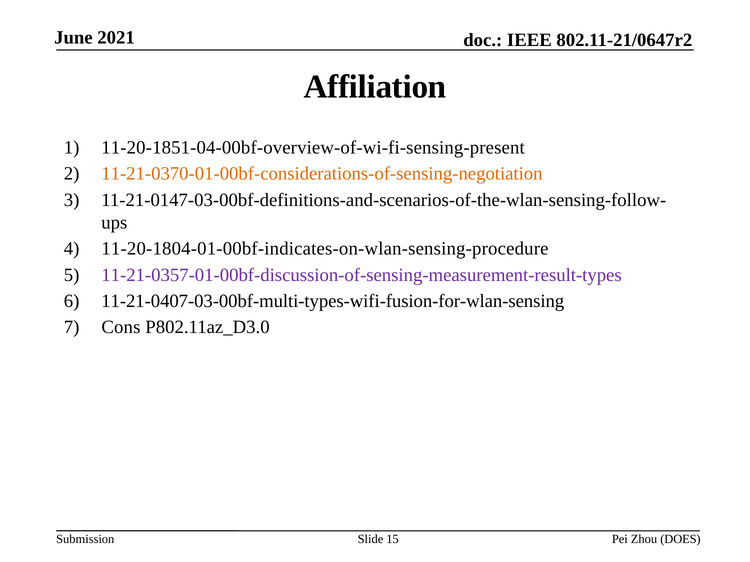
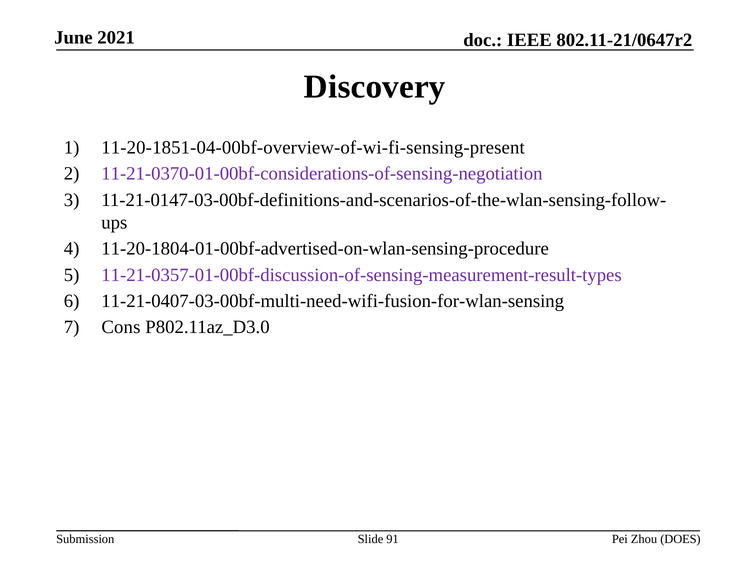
Affiliation: Affiliation -> Discovery
11-21-0370-01-00bf-considerations-of-sensing-negotiation colour: orange -> purple
11-20-1804-01-00bf-indicates-on-wlan-sensing-procedure: 11-20-1804-01-00bf-indicates-on-wlan-sensing-procedure -> 11-20-1804-01-00bf-advertised-on-wlan-sensing-procedure
11-21-0407-03-00bf-multi-types-wifi-fusion-for-wlan-sensing: 11-21-0407-03-00bf-multi-types-wifi-fusion-for-wlan-sensing -> 11-21-0407-03-00bf-multi-need-wifi-fusion-for-wlan-sensing
15: 15 -> 91
